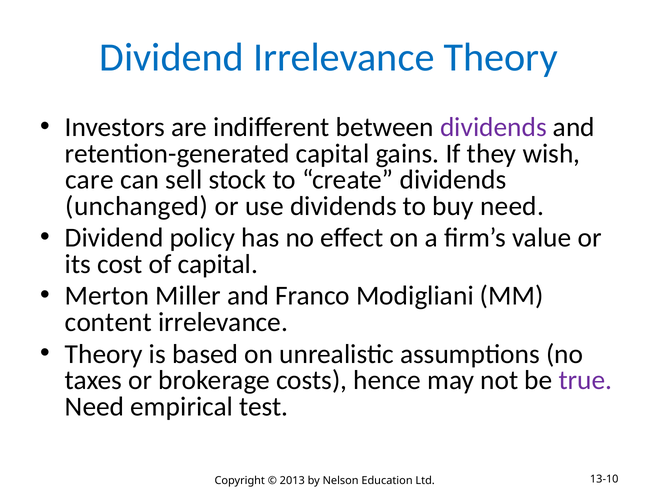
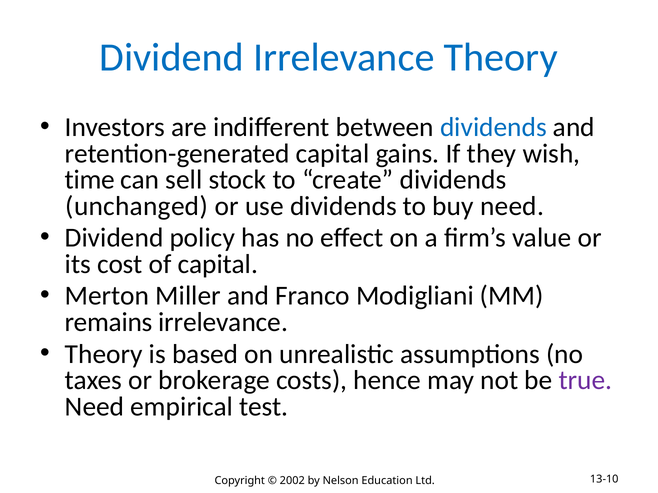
dividends at (493, 127) colour: purple -> blue
care: care -> time
content: content -> remains
2013: 2013 -> 2002
